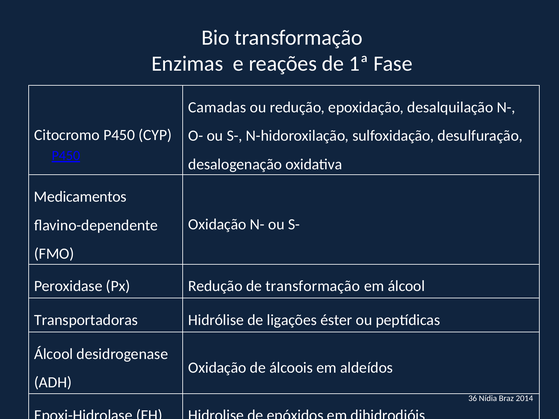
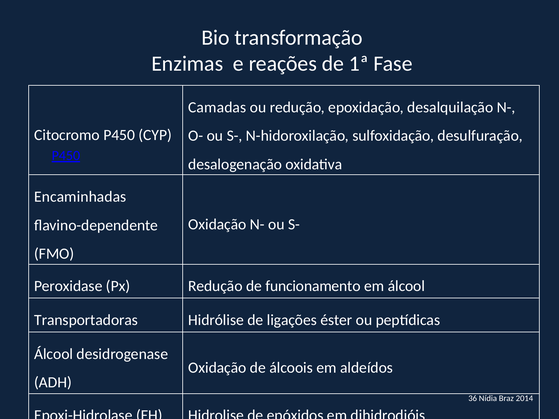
Medicamentos: Medicamentos -> Encaminhadas
de transformação: transformação -> funcionamento
